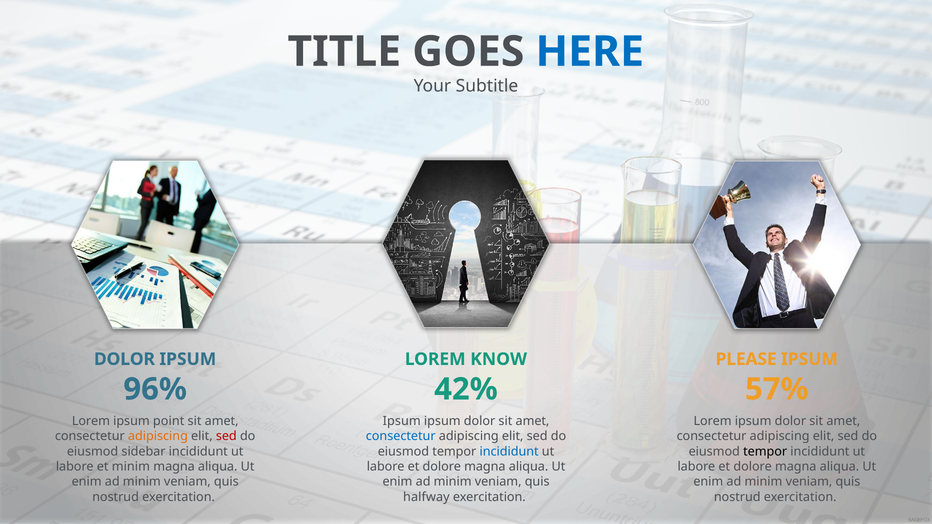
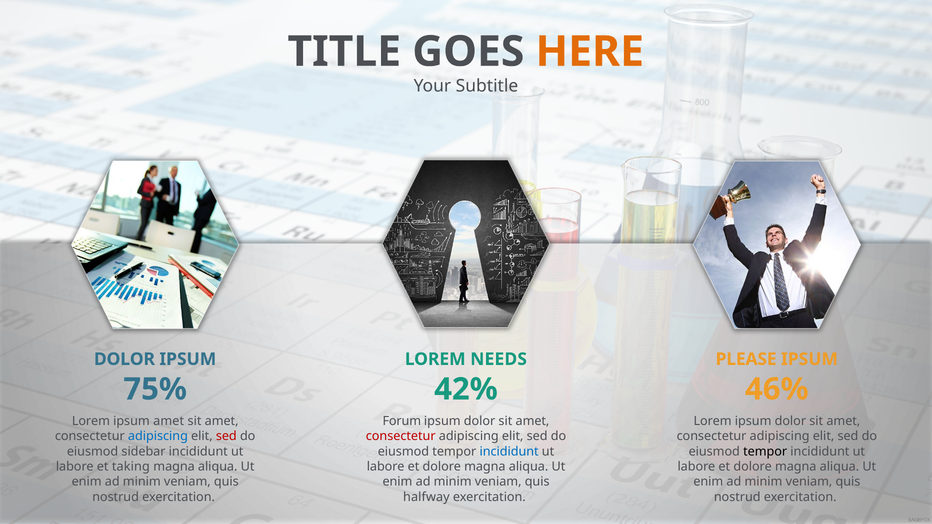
HERE colour: blue -> orange
KNOW: KNOW -> NEEDS
96%: 96% -> 75%
57%: 57% -> 46%
ipsum point: point -> amet
Ipsum at (402, 421): Ipsum -> Forum
adipiscing at (158, 437) colour: orange -> blue
consectetur at (401, 437) colour: blue -> red
et minim: minim -> taking
